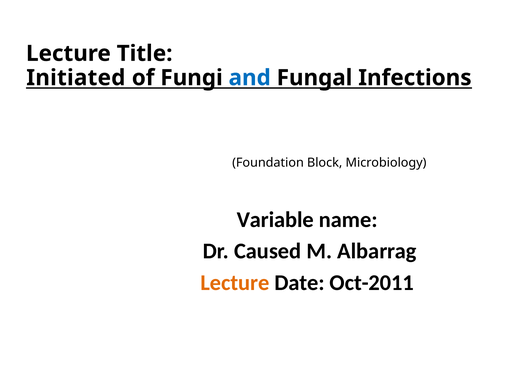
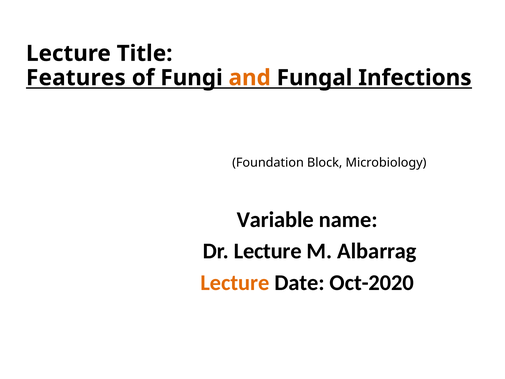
Initiated: Initiated -> Features
and colour: blue -> orange
Dr Caused: Caused -> Lecture
Oct-2011: Oct-2011 -> Oct-2020
